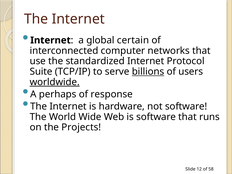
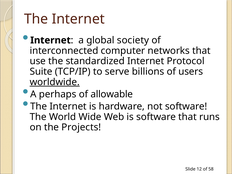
certain: certain -> society
billions underline: present -> none
response: response -> allowable
